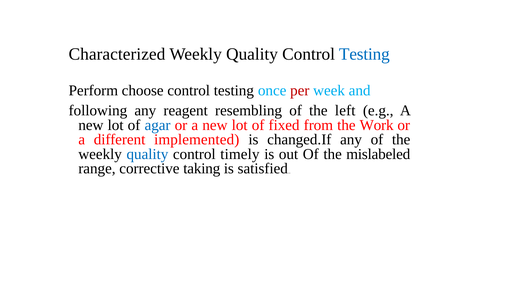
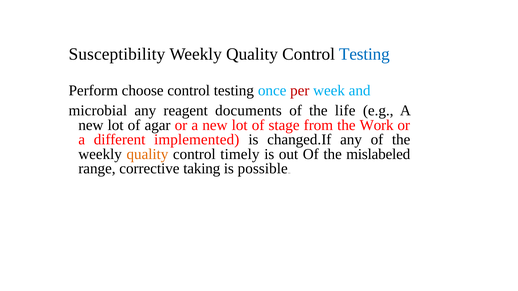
Characterized: Characterized -> Susceptibility
following: following -> microbial
resembling: resembling -> documents
left: left -> life
agar colour: blue -> black
fixed: fixed -> stage
quality at (147, 154) colour: blue -> orange
satisfied: satisfied -> possible
